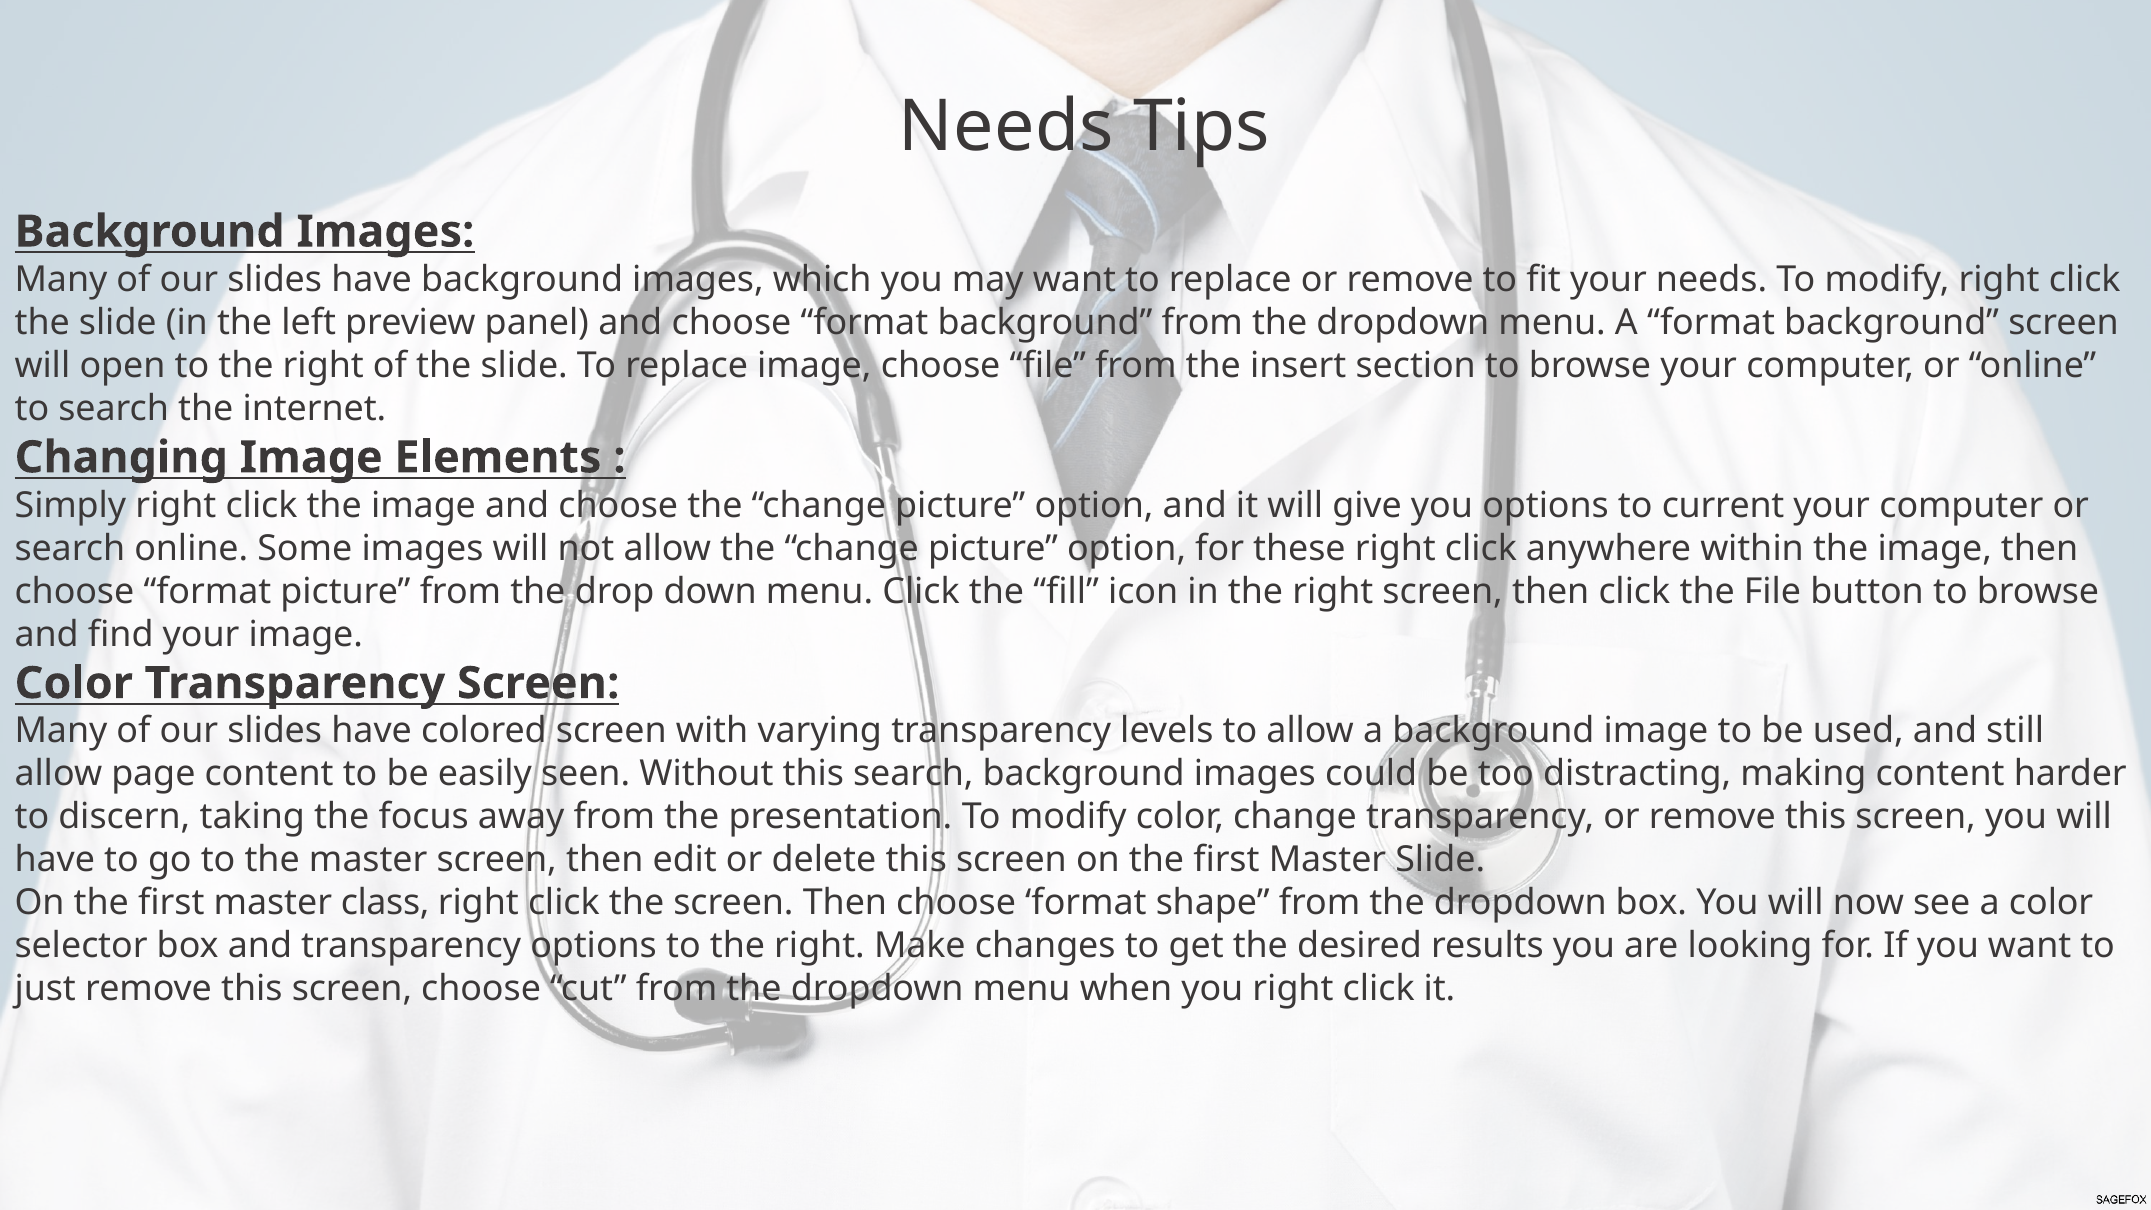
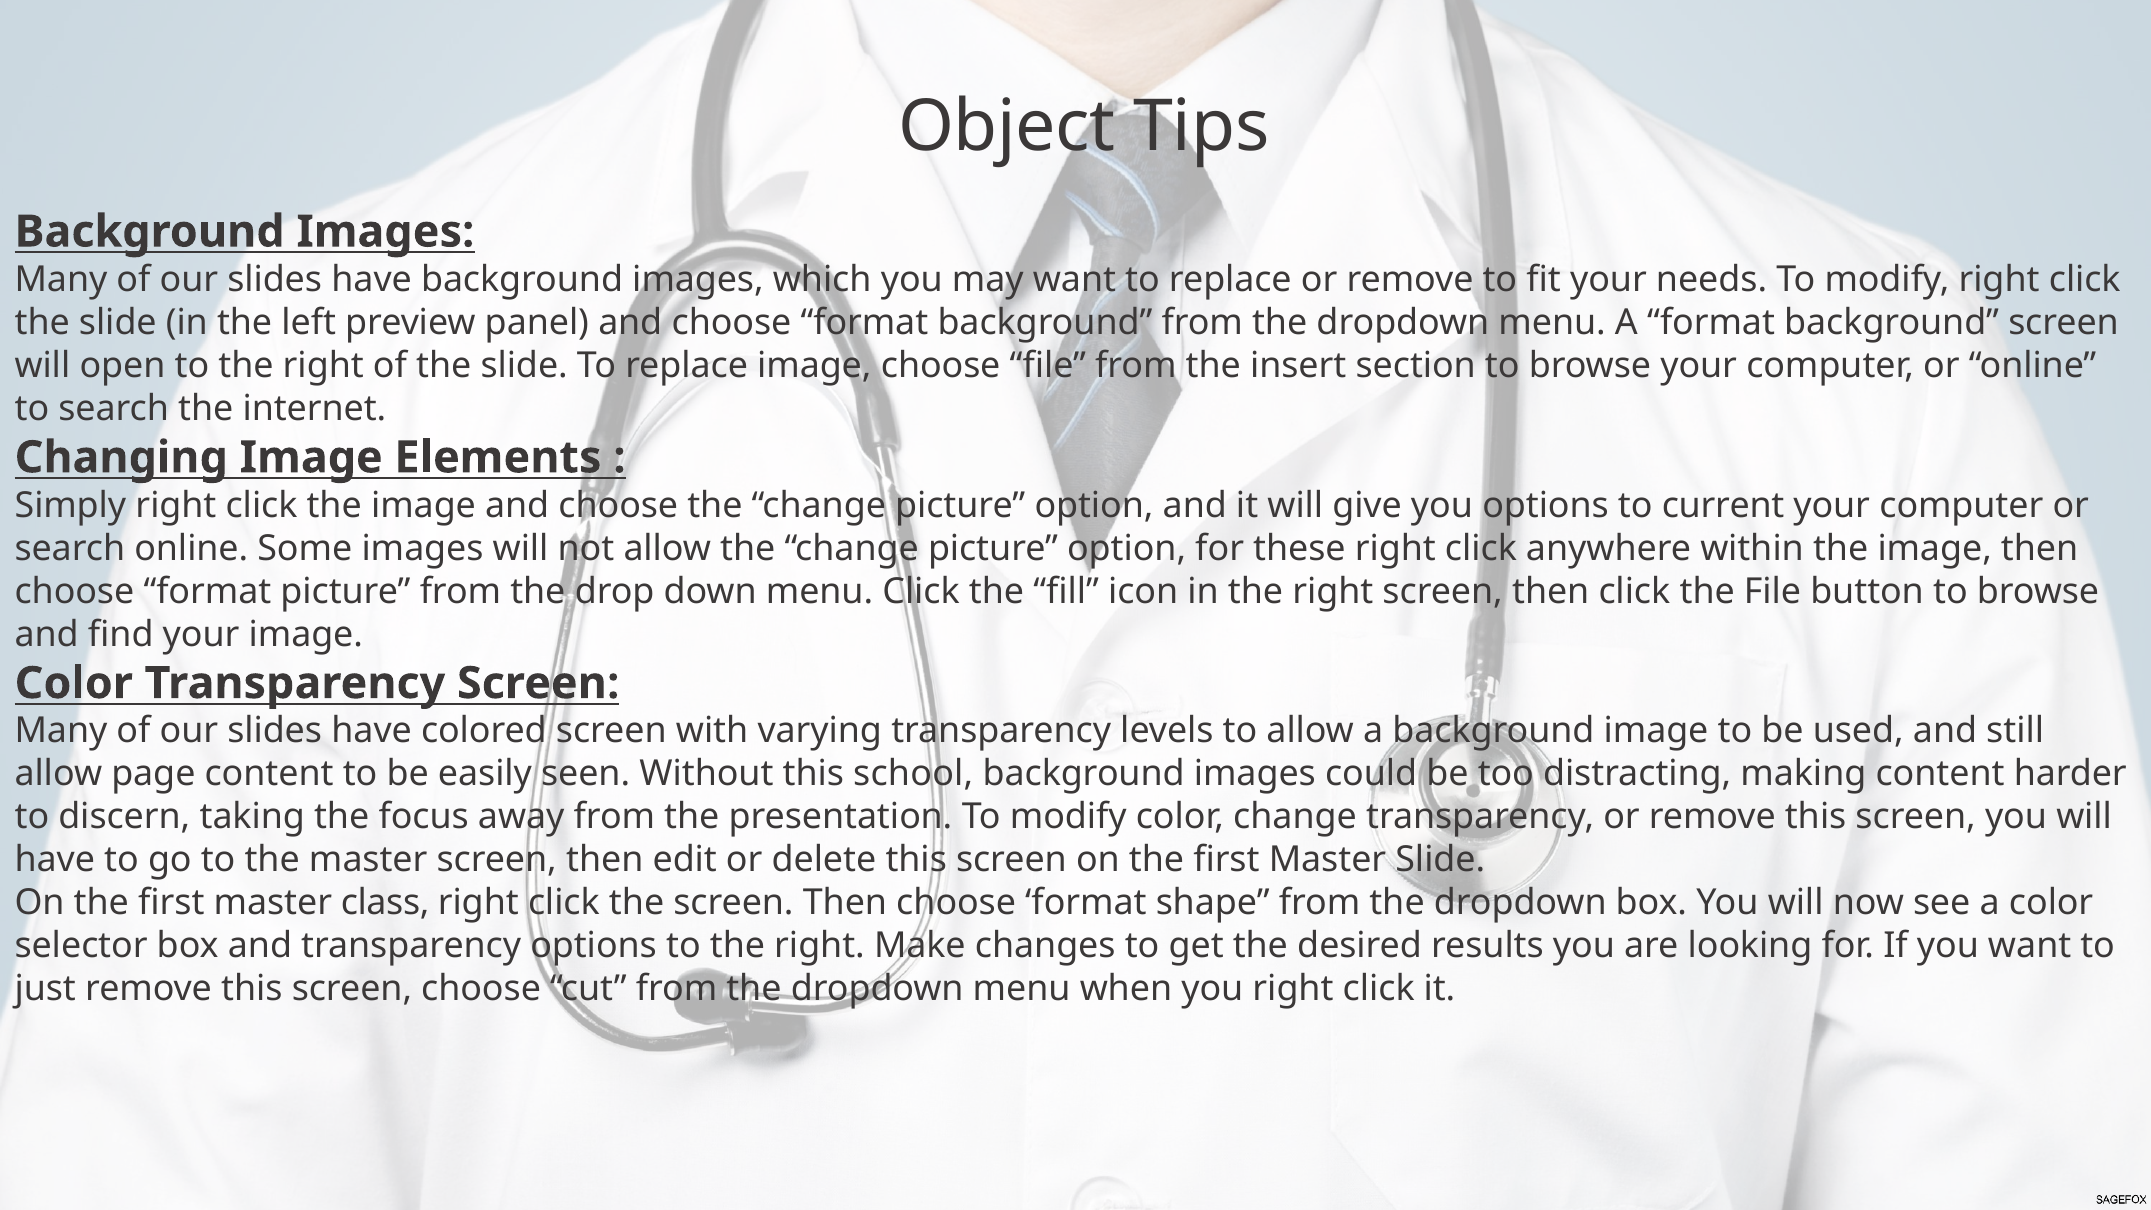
Needs at (1006, 127): Needs -> Object
this search: search -> school
